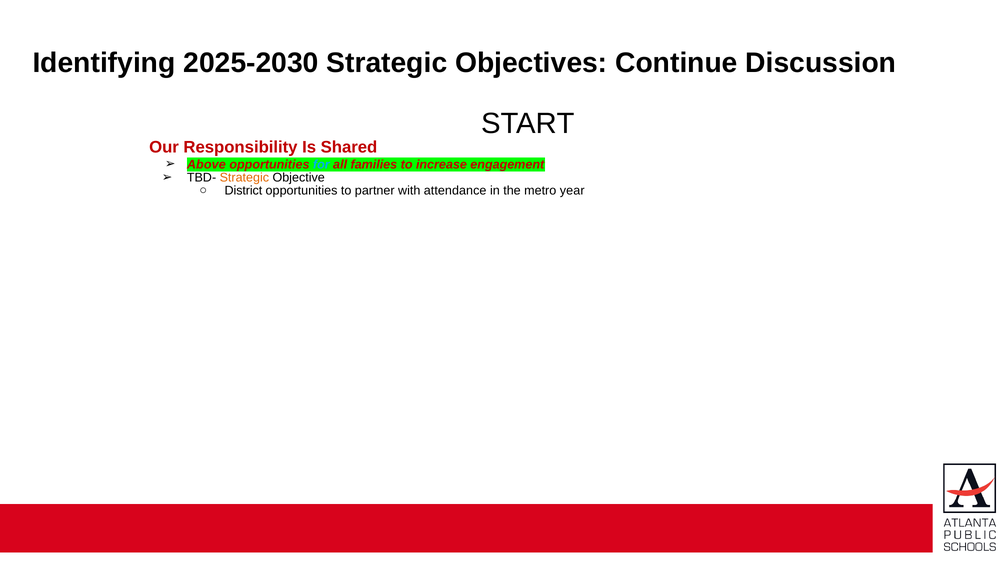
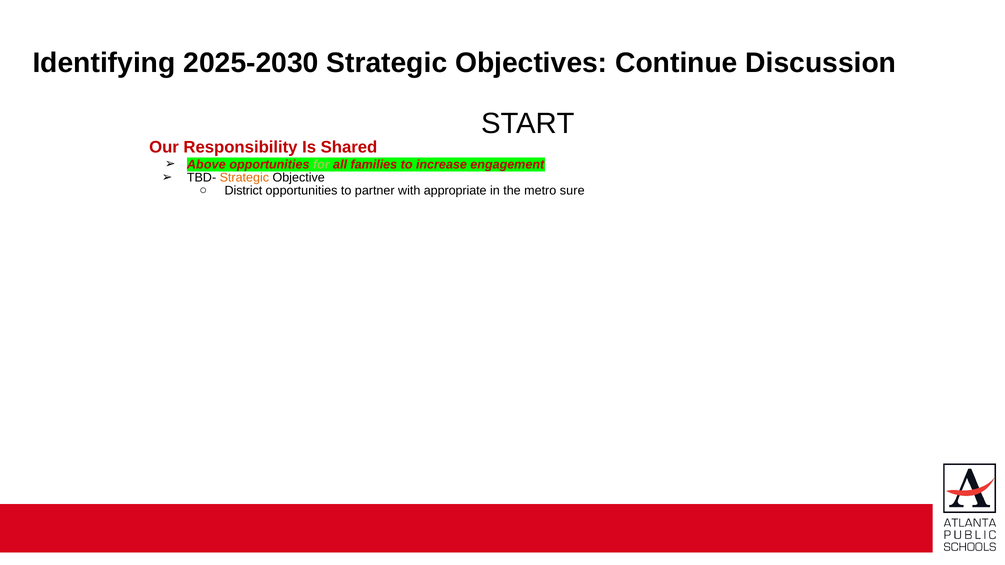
for colour: light blue -> light green
attendance: attendance -> appropriate
year: year -> sure
